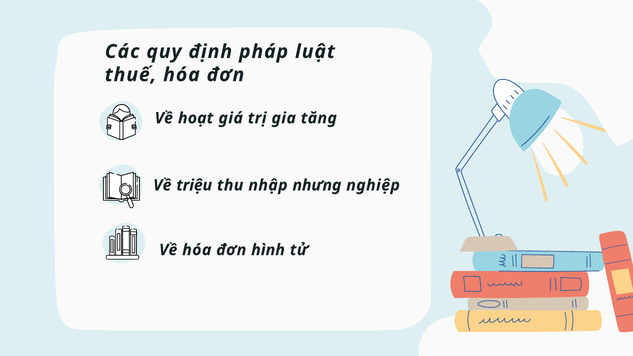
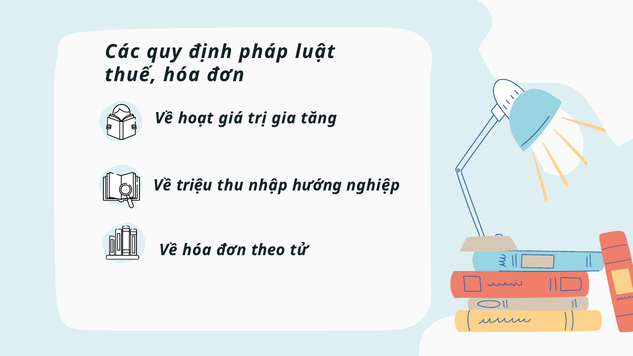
nhưng: nhưng -> hướng
hình: hình -> theo
